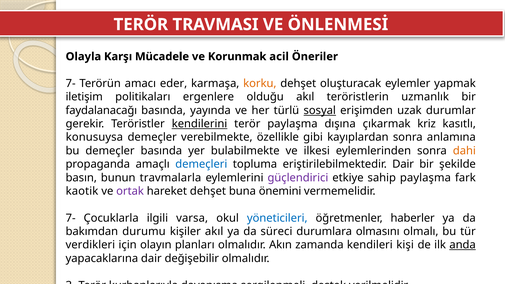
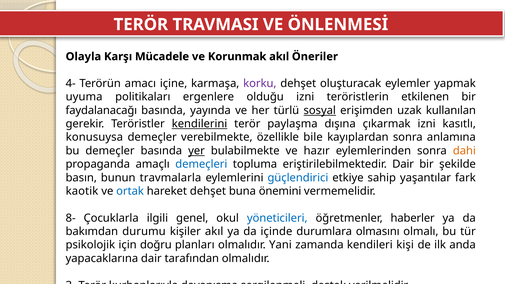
Korunmak acil: acil -> akıl
7- at (71, 83): 7- -> 4-
eder: eder -> içine
korku colour: orange -> purple
iletişim: iletişim -> uyuma
olduğu akıl: akıl -> izni
uzmanlık: uzmanlık -> etkilenen
durumlar: durumlar -> kullanılan
çıkarmak kriz: kriz -> izni
gibi: gibi -> bile
yer underline: none -> present
ilkesi: ilkesi -> hazır
güçlendirici colour: purple -> blue
sahip paylaşma: paylaşma -> yaşantılar
ortak colour: purple -> blue
7- at (71, 218): 7- -> 8-
varsa: varsa -> genel
süreci: süreci -> içinde
verdikleri: verdikleri -> psikolojik
olayın: olayın -> doğru
Akın: Akın -> Yani
anda underline: present -> none
değişebilir: değişebilir -> tarafından
